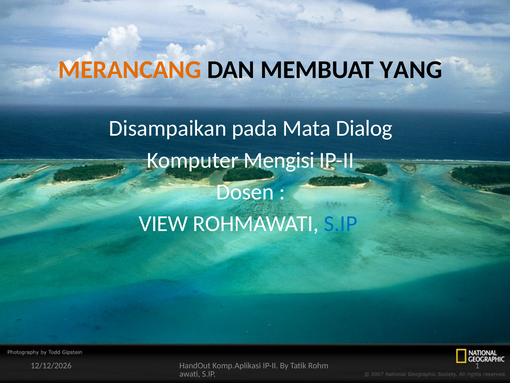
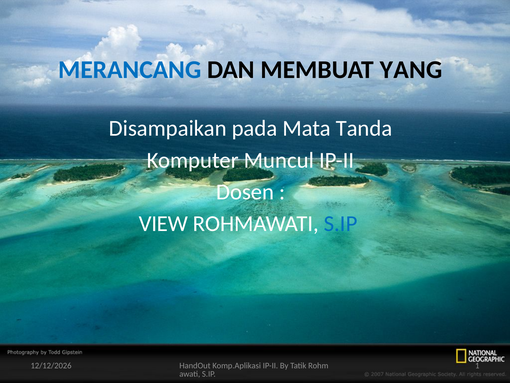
MERANCANG colour: orange -> blue
Dialog: Dialog -> Tanda
Mengisi: Mengisi -> Muncul
